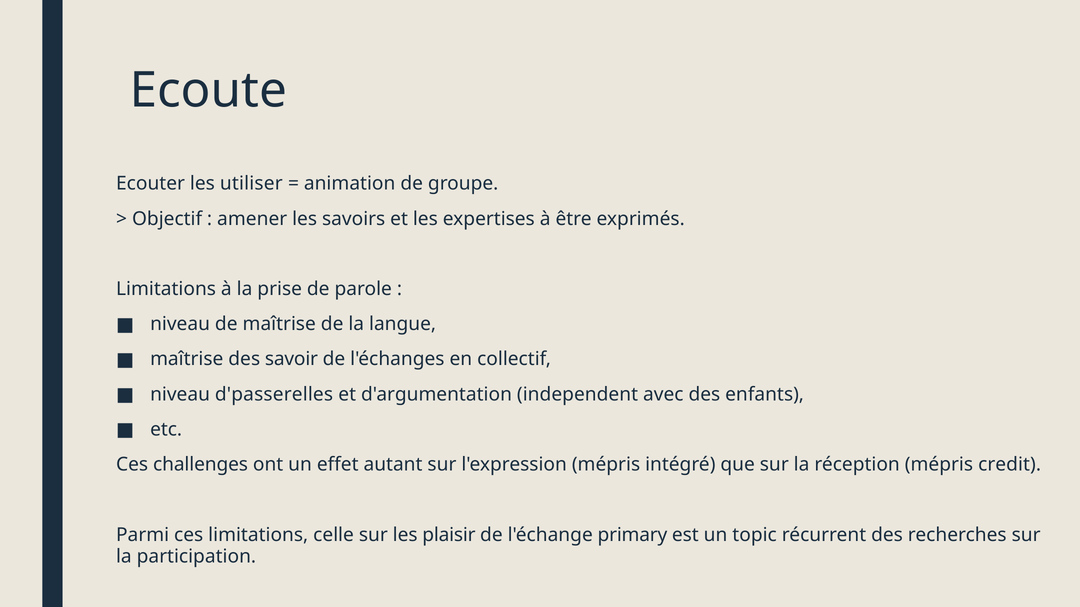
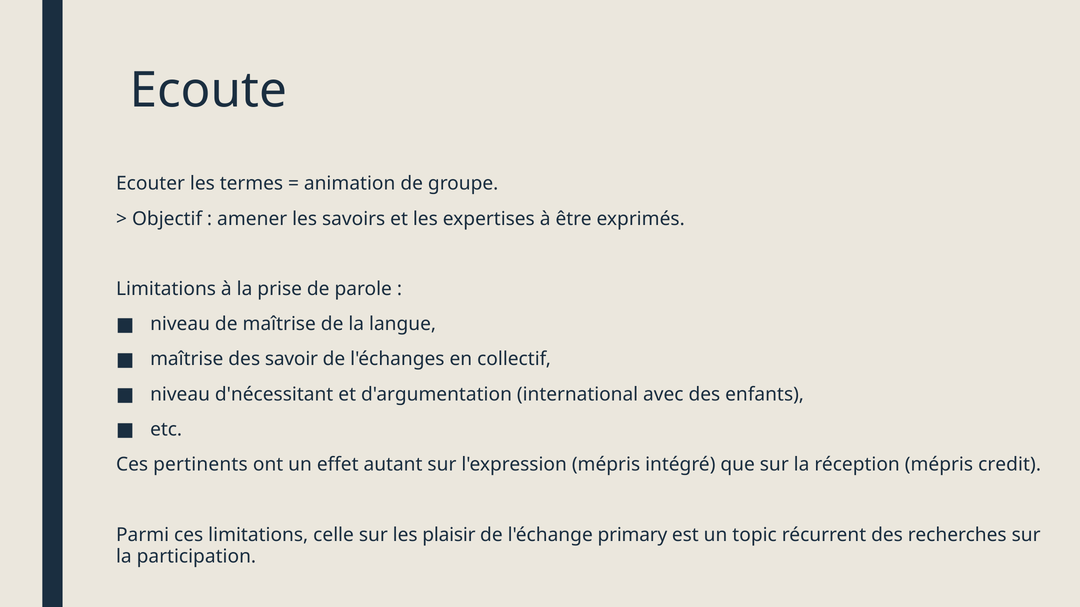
utiliser: utiliser -> termes
d'passerelles: d'passerelles -> d'nécessitant
independent: independent -> international
challenges: challenges -> pertinents
